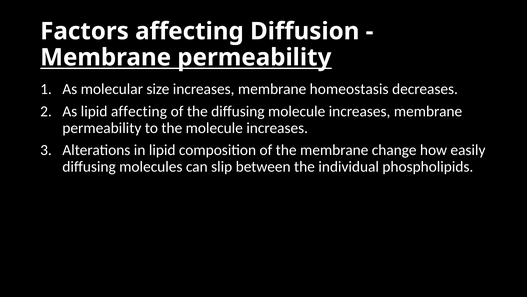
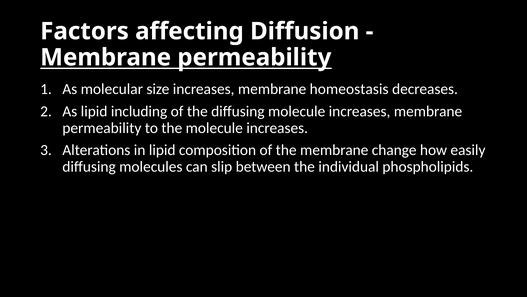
lipid affecting: affecting -> including
